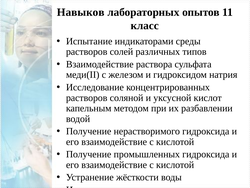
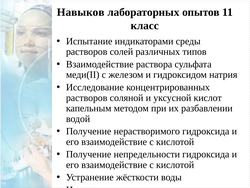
Получение промышленных: промышленных -> непредельности
